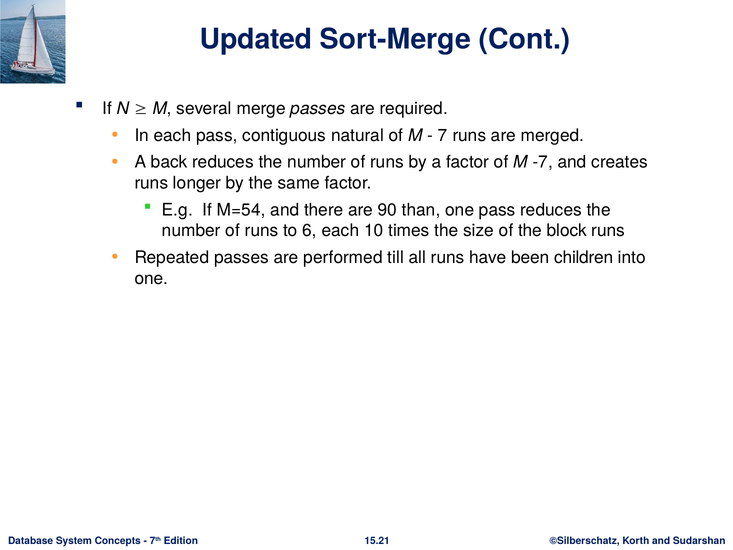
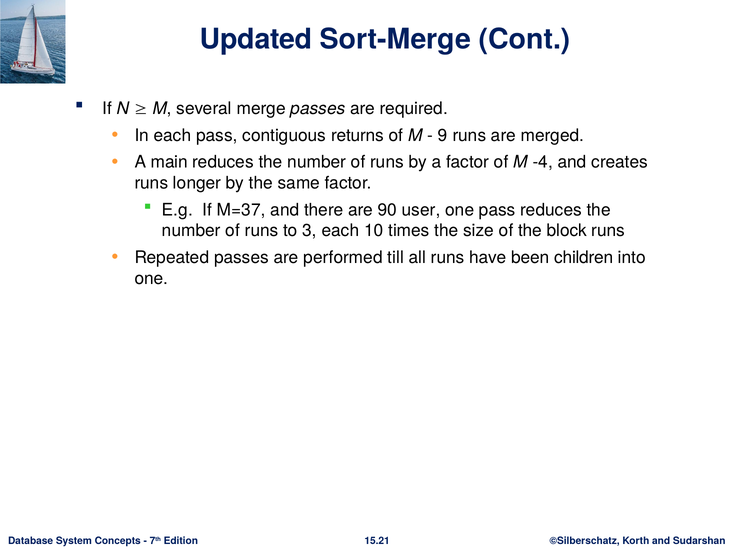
natural: natural -> returns
7: 7 -> 9
back: back -> main
-7: -7 -> -4
M=54: M=54 -> M=37
than: than -> user
6: 6 -> 3
